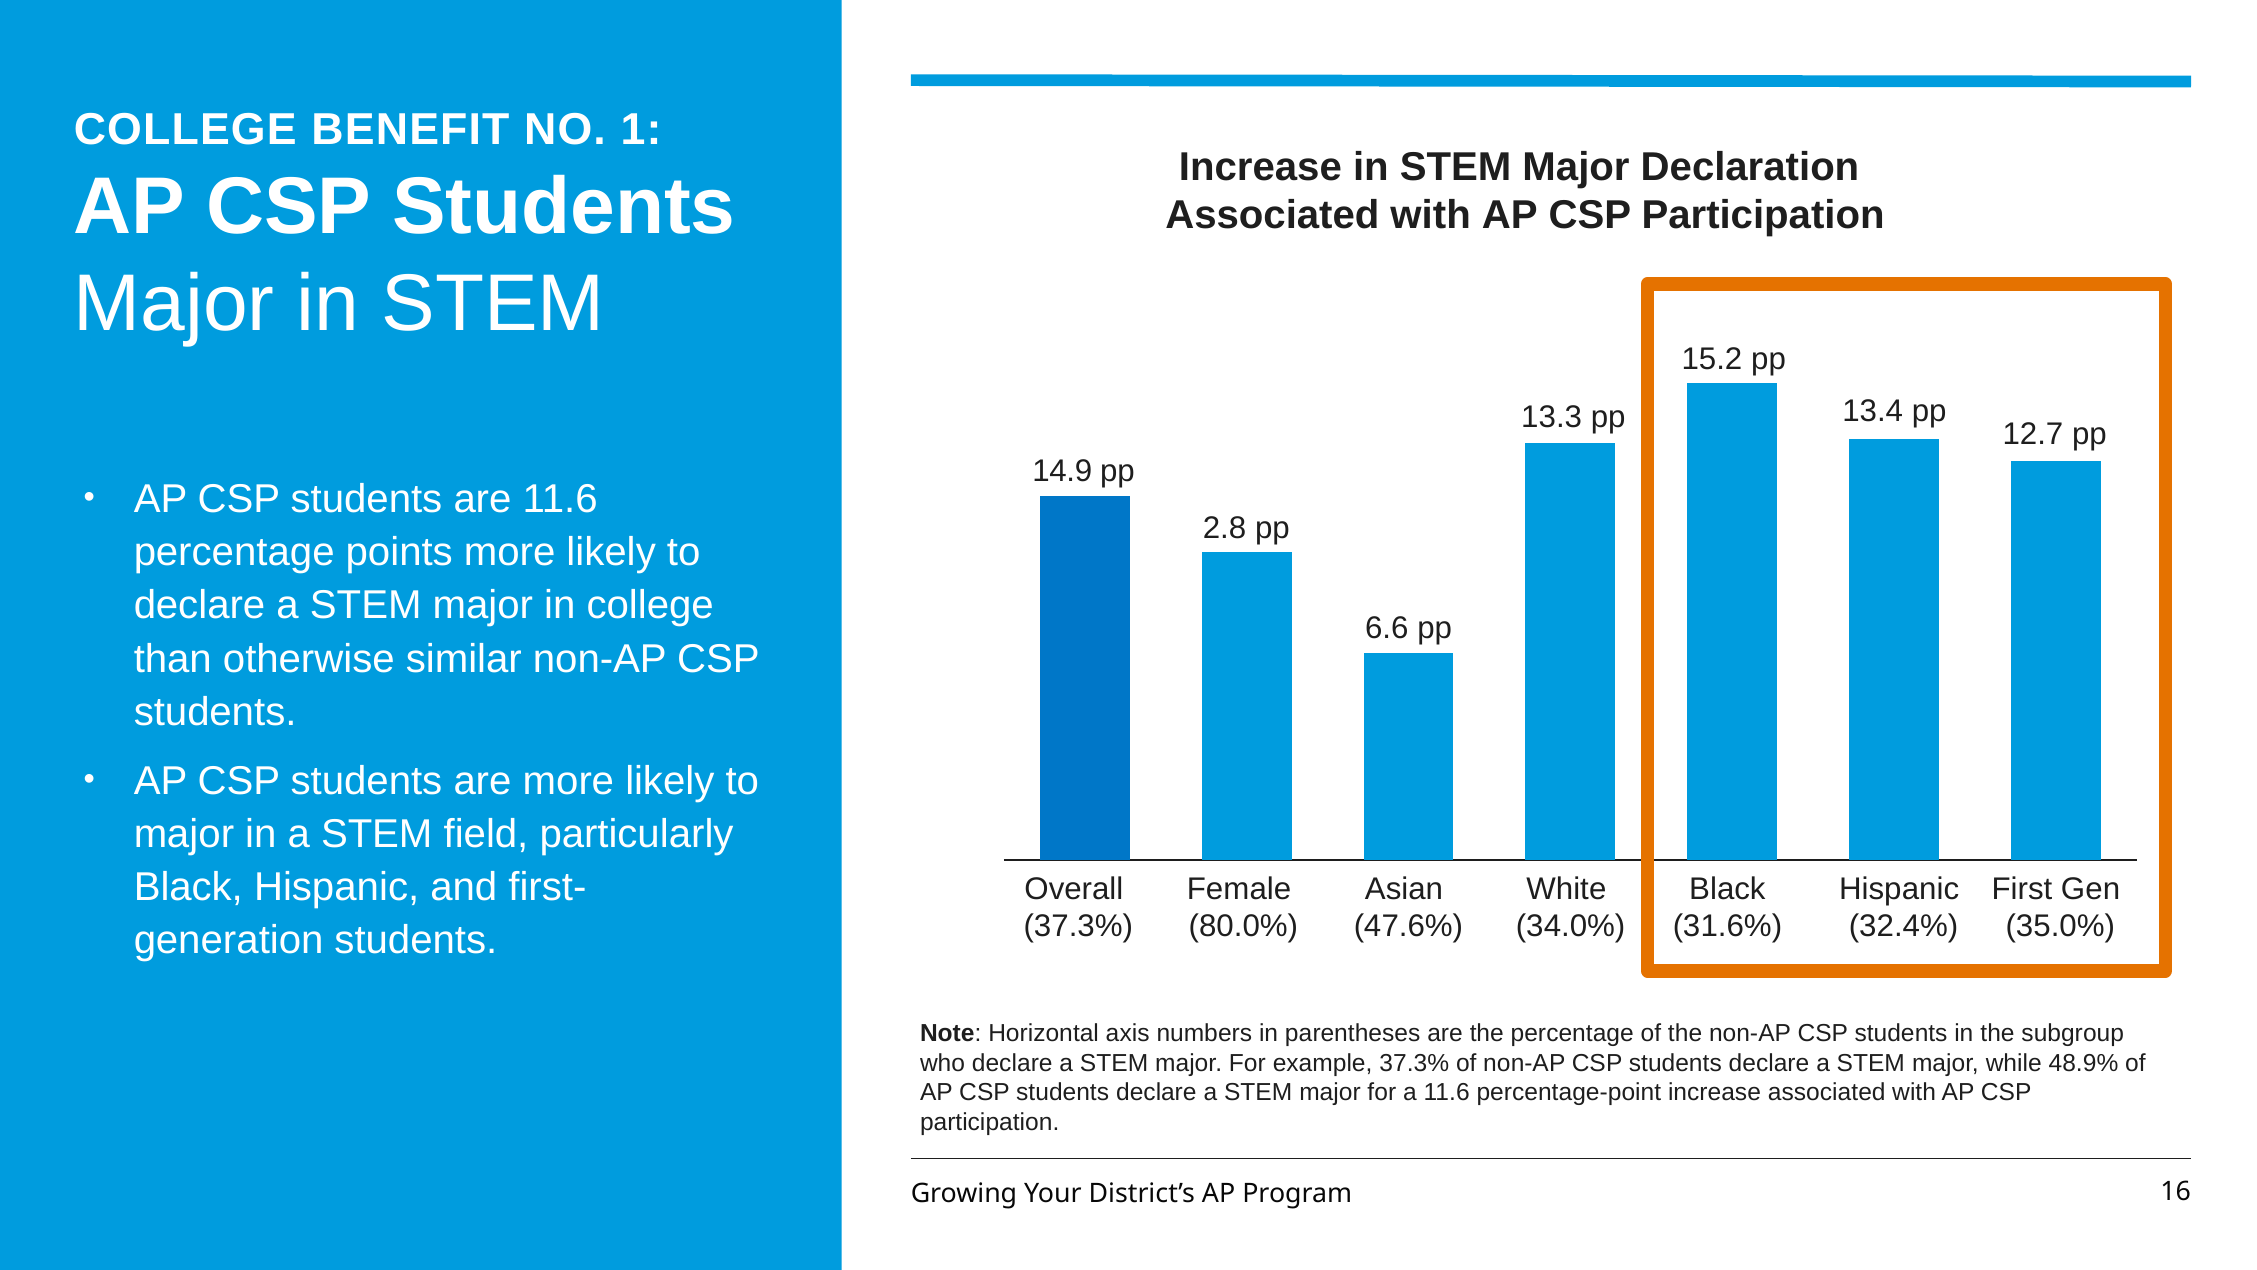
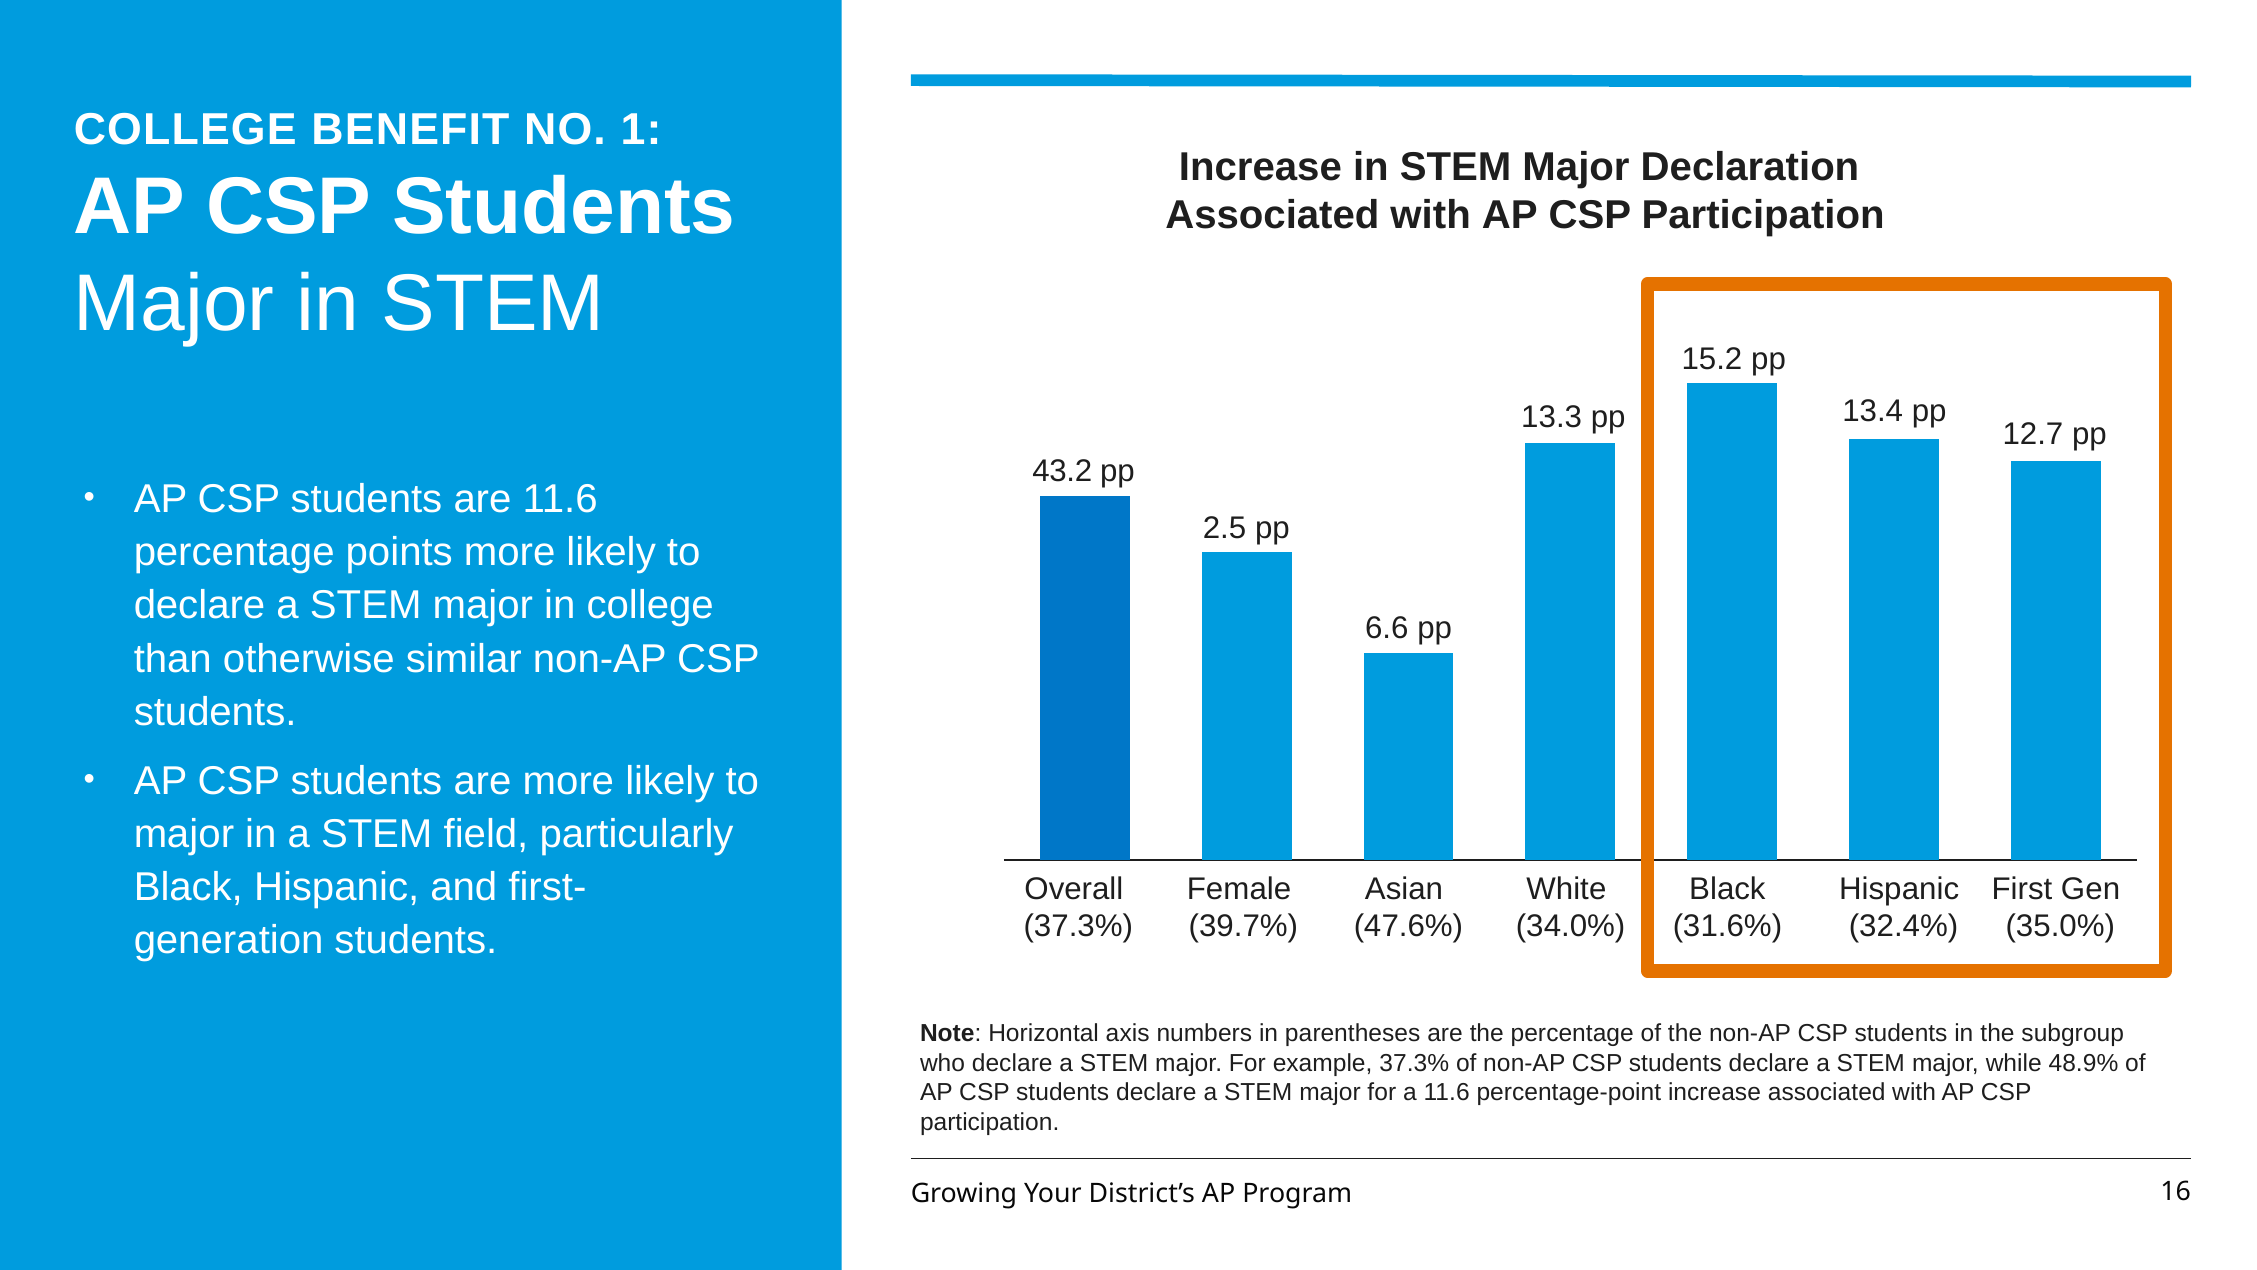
14.9: 14.9 -> 43.2
2.8: 2.8 -> 2.5
80.0%: 80.0% -> 39.7%
